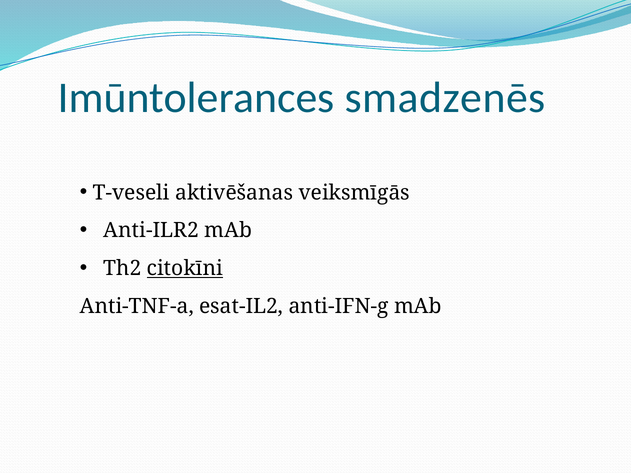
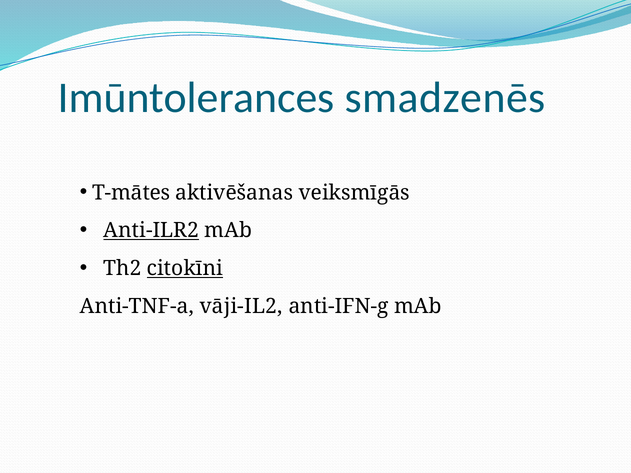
T-veseli: T-veseli -> T-mātes
Anti-ILR2 underline: none -> present
esat-IL2: esat-IL2 -> vāji-IL2
